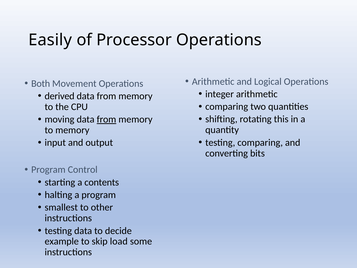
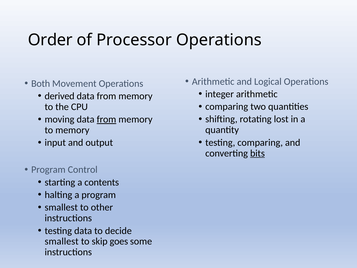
Easily: Easily -> Order
this: this -> lost
bits underline: none -> present
example at (62, 241): example -> smallest
load: load -> goes
